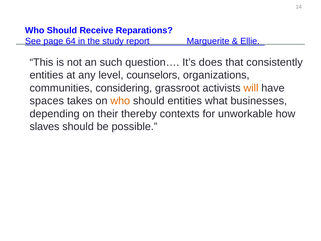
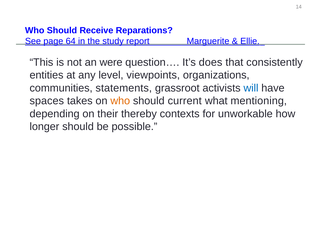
such: such -> were
counselors: counselors -> viewpoints
considering: considering -> statements
will colour: orange -> blue
should entities: entities -> current
businesses: businesses -> mentioning
slaves: slaves -> longer
